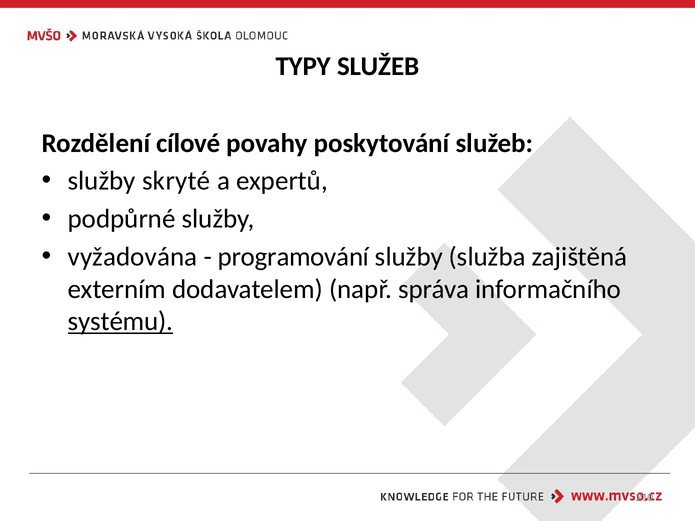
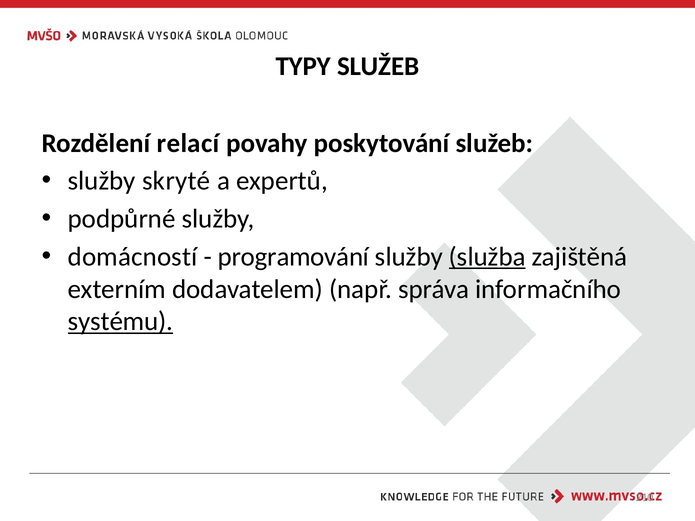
cílové: cílové -> relací
vyžadována: vyžadována -> domácností
služba underline: none -> present
